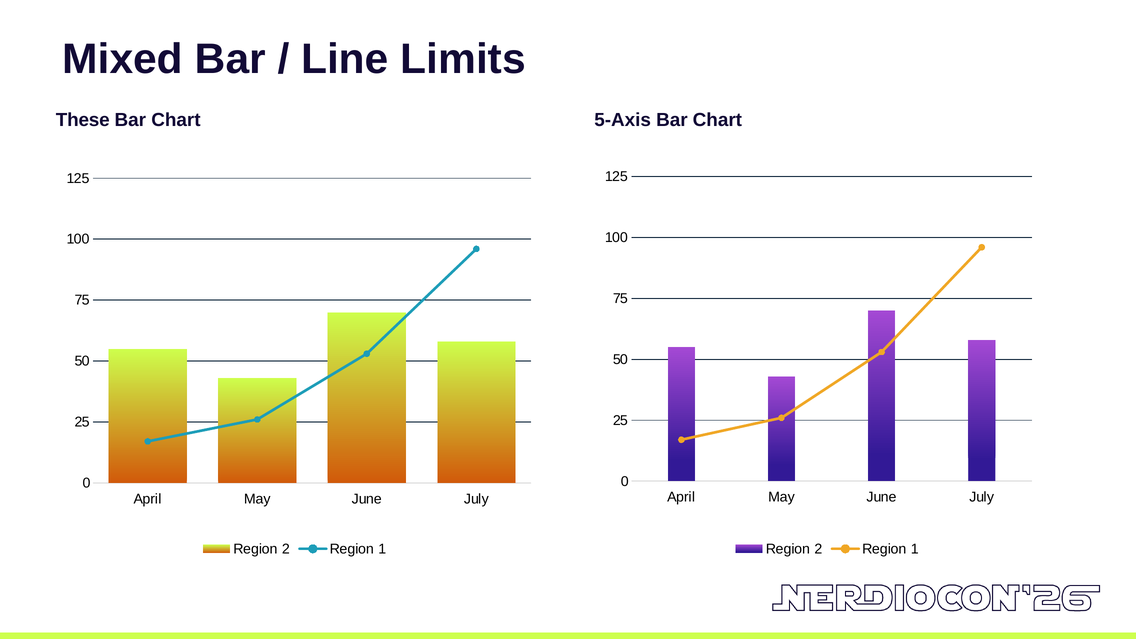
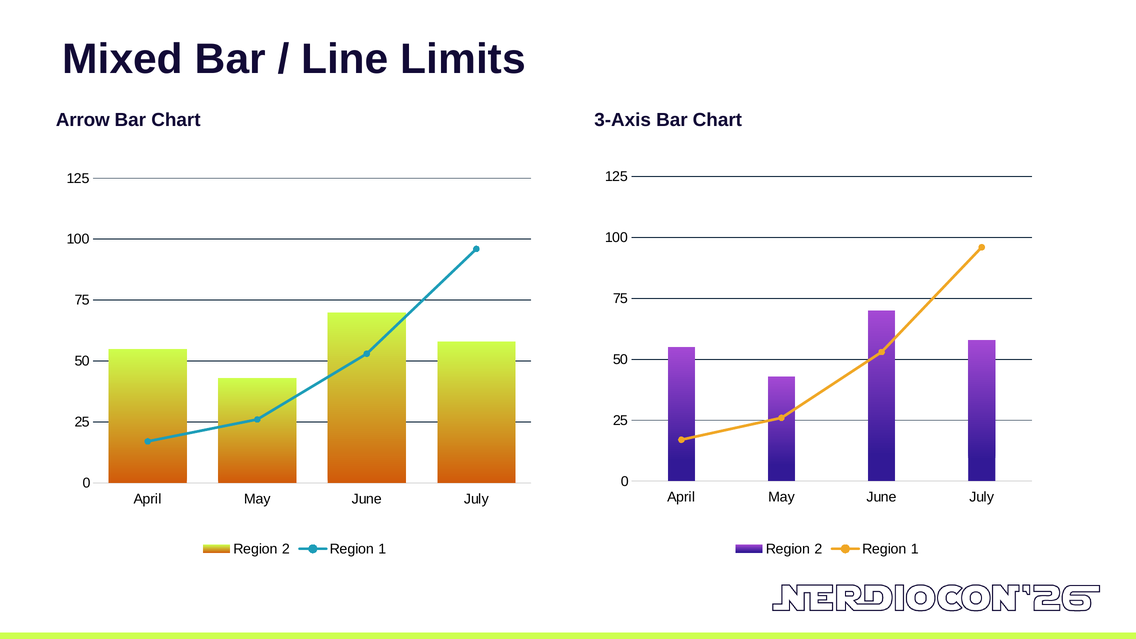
These: These -> Arrow
5-Axis: 5-Axis -> 3-Axis
